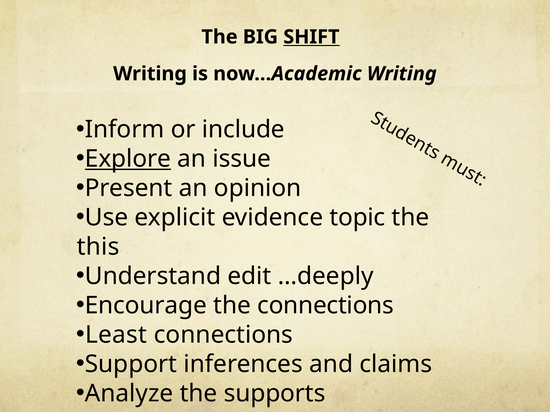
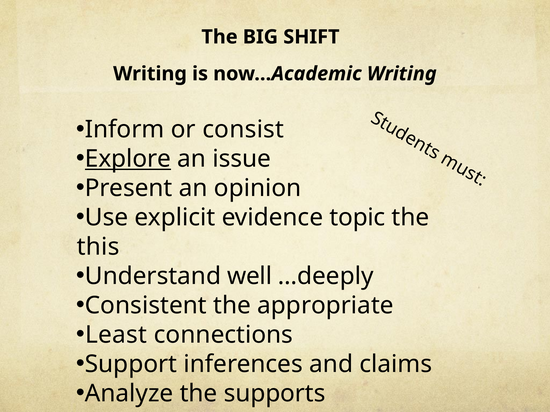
SHIFT underline: present -> none
include: include -> consist
edit: edit -> well
Encourage: Encourage -> Consistent
the connections: connections -> appropriate
